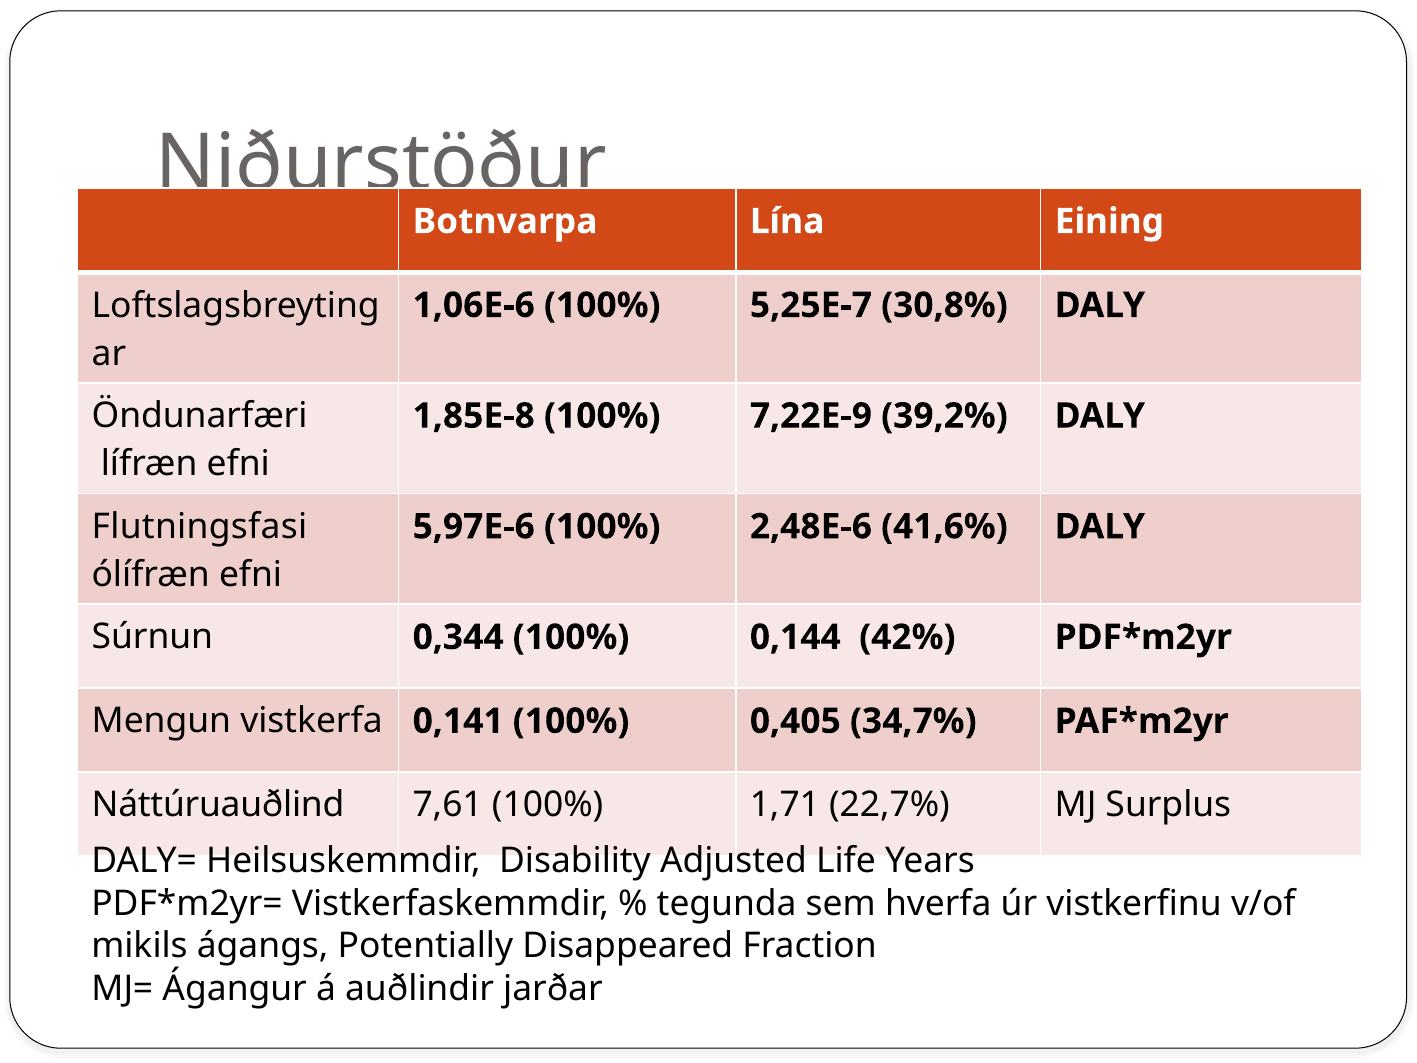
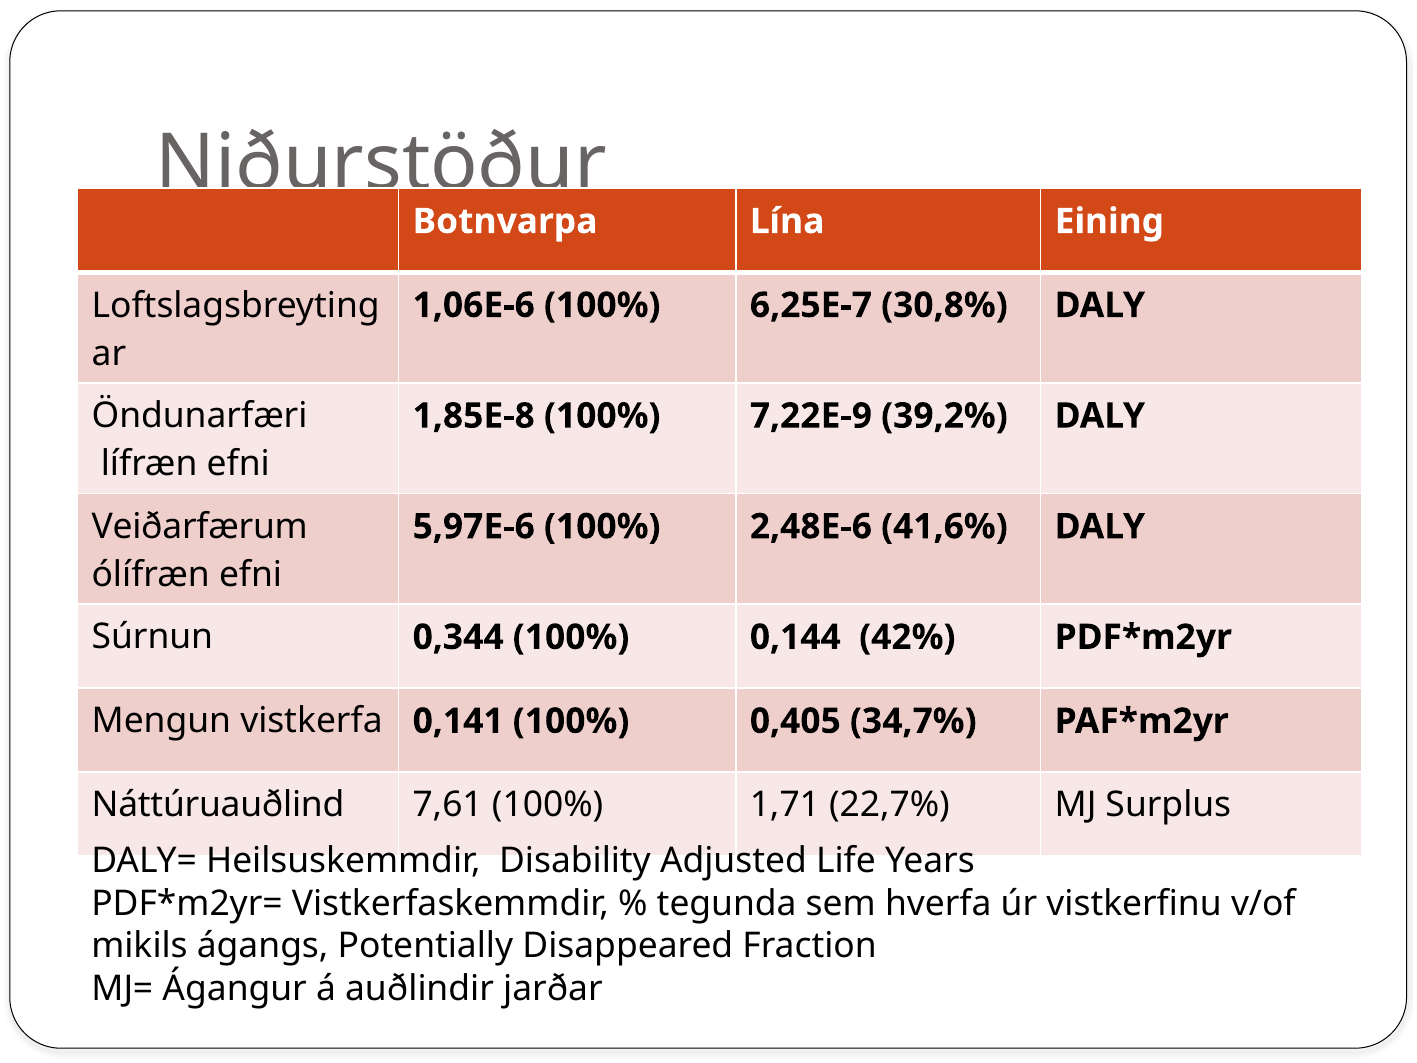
5,25E-7: 5,25E-7 -> 6,25E-7
Flutningsfasi: Flutningsfasi -> Veiðarfærum
